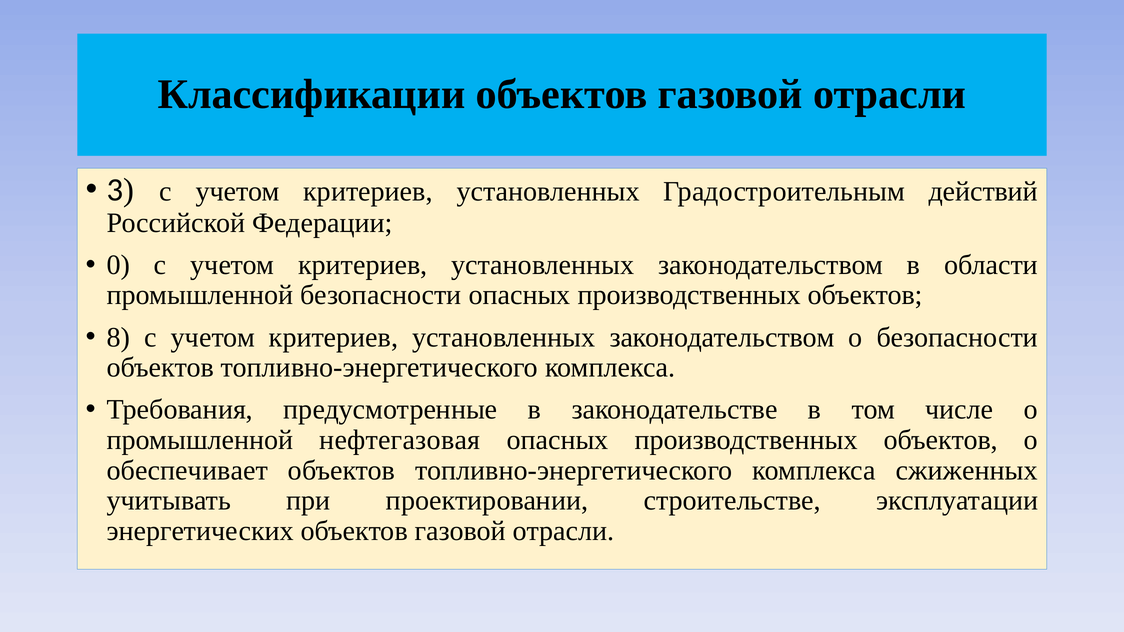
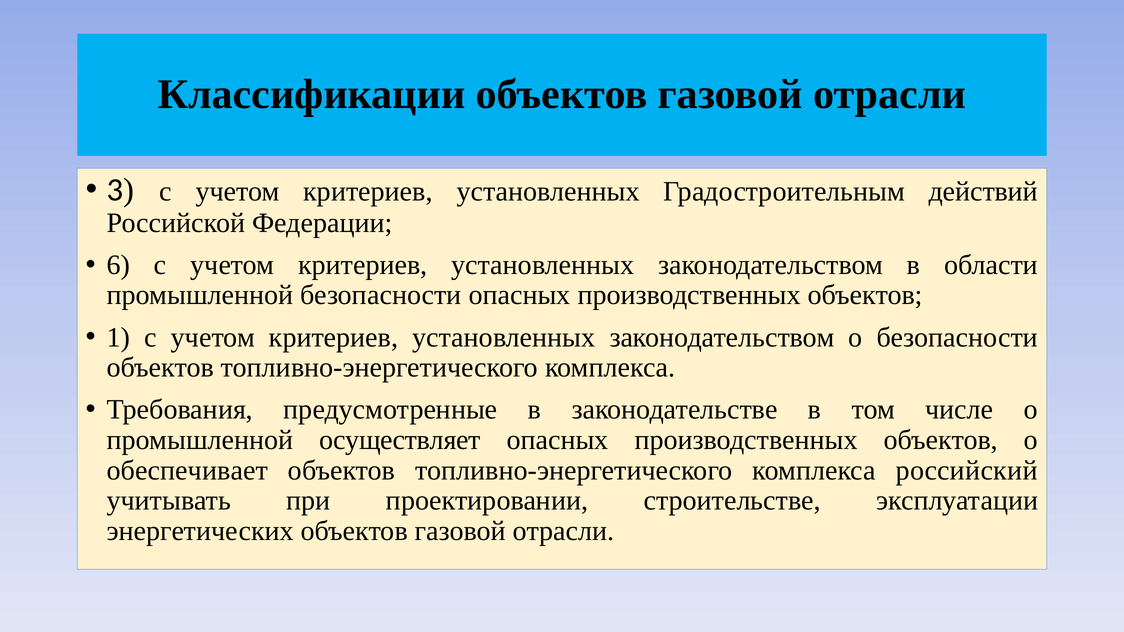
0: 0 -> 6
8: 8 -> 1
нефтегазовая: нефтегазовая -> осуществляет
сжиженных: сжиженных -> российский
